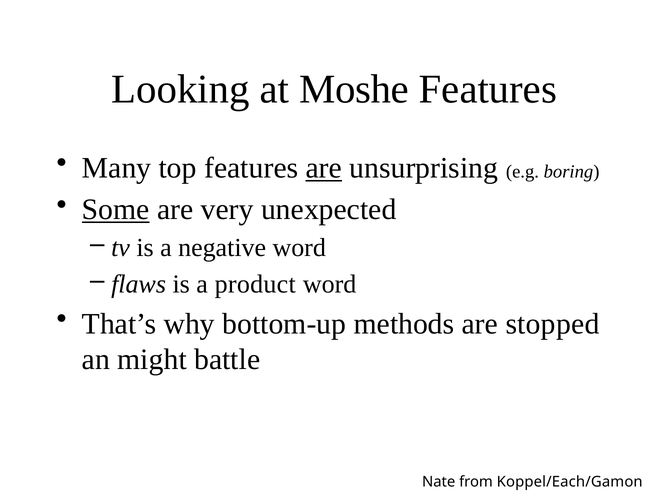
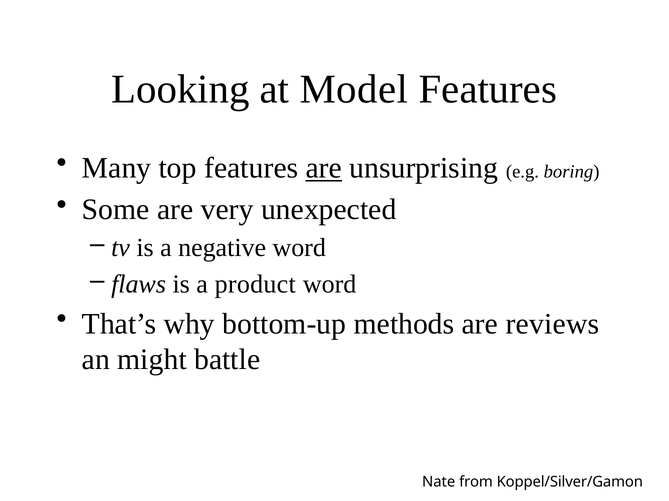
Moshe: Moshe -> Model
Some underline: present -> none
stopped: stopped -> reviews
Koppel/Each/Gamon: Koppel/Each/Gamon -> Koppel/Silver/Gamon
